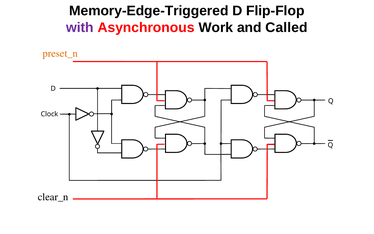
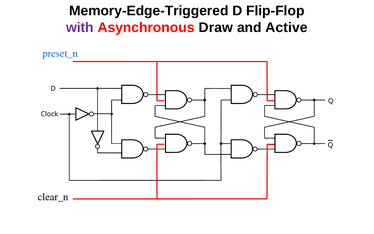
Work: Work -> Draw
Called: Called -> Active
preset_n colour: orange -> blue
